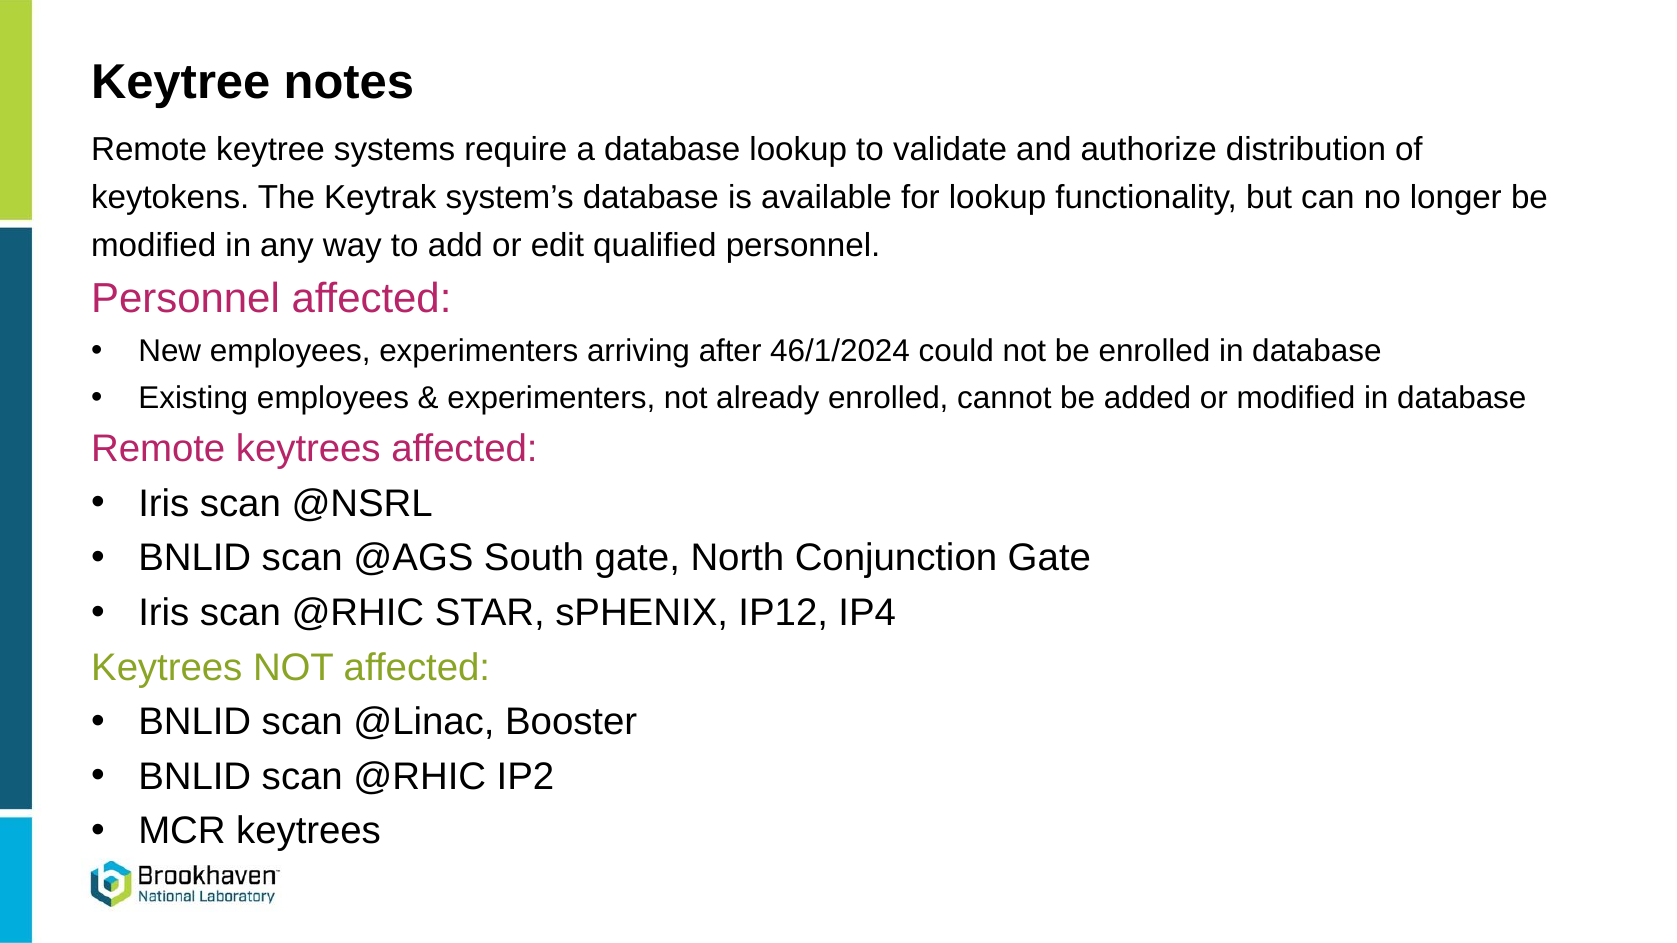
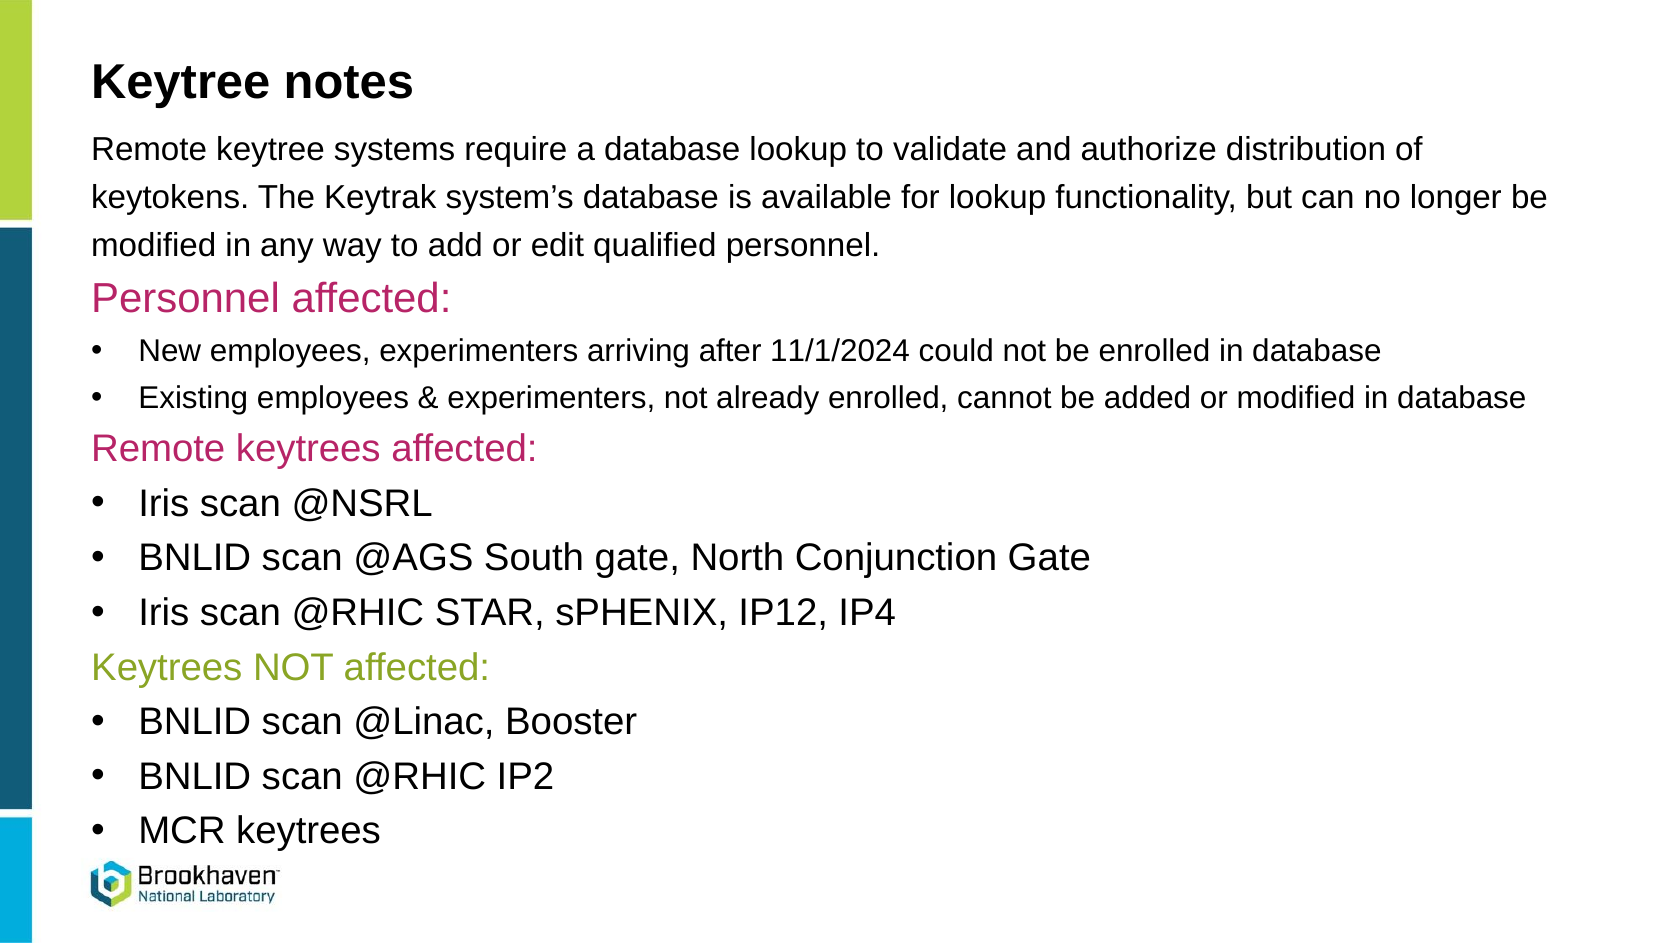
46/1/2024: 46/1/2024 -> 11/1/2024
